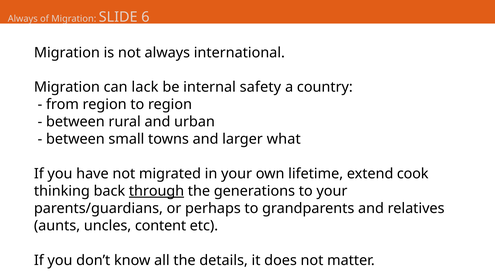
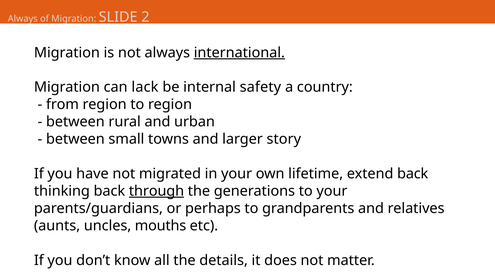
6: 6 -> 2
international underline: none -> present
what: what -> story
extend cook: cook -> back
content: content -> mouths
